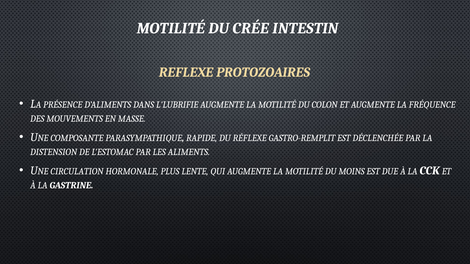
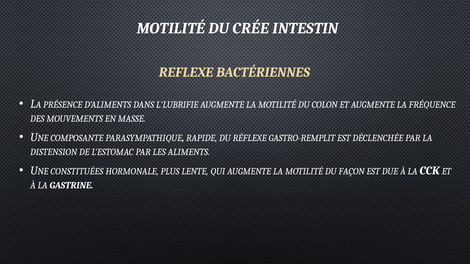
PROTOZOAIRES: PROTOZOAIRES -> BACTÉRIENNES
CIRCULATION: CIRCULATION -> CONSTITUÉES
MOINS: MOINS -> FAÇON
